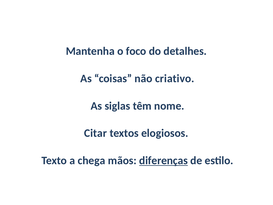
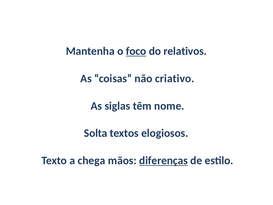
foco underline: none -> present
detalhes: detalhes -> relativos
Citar: Citar -> Solta
